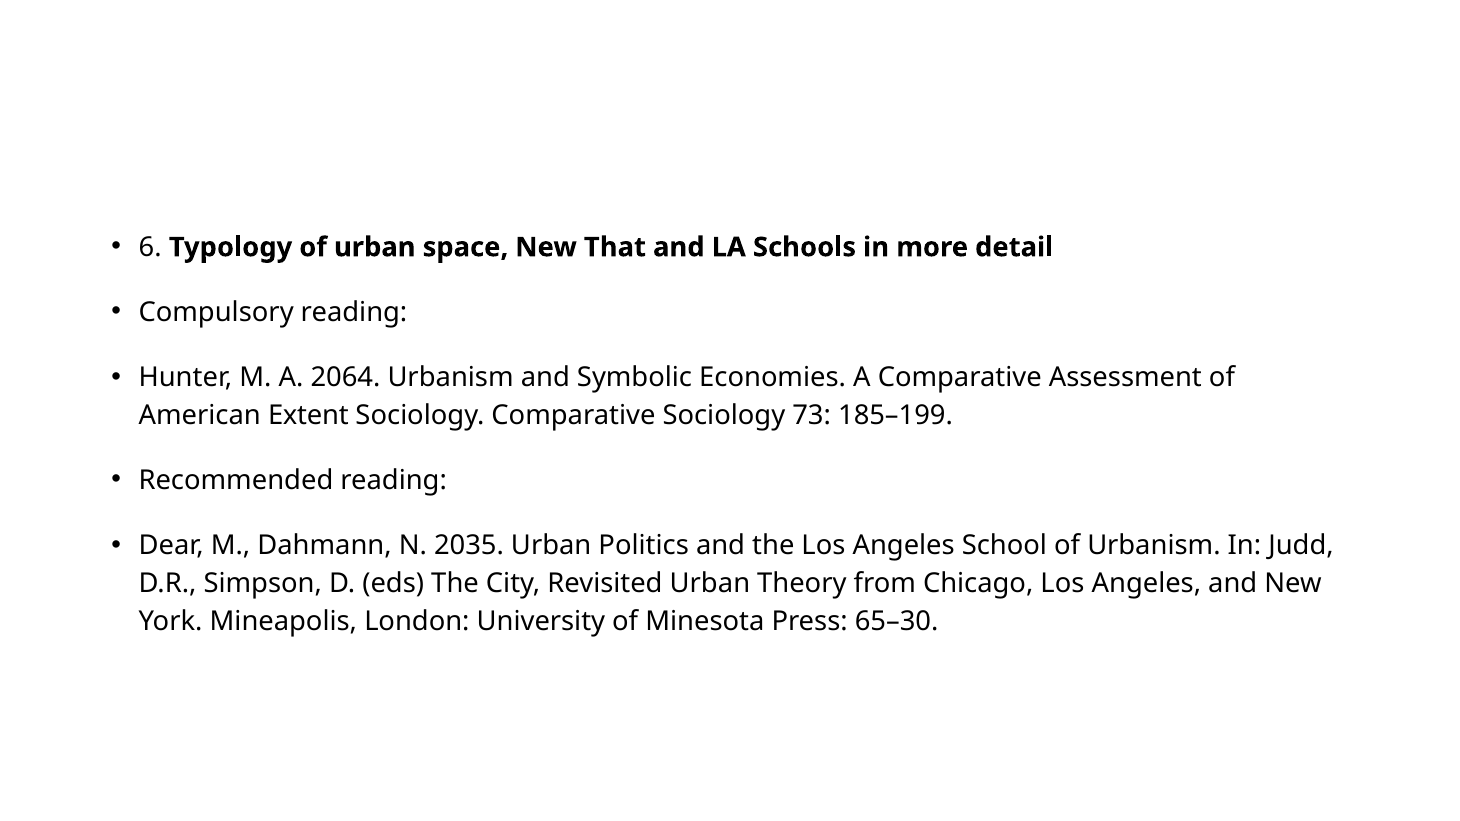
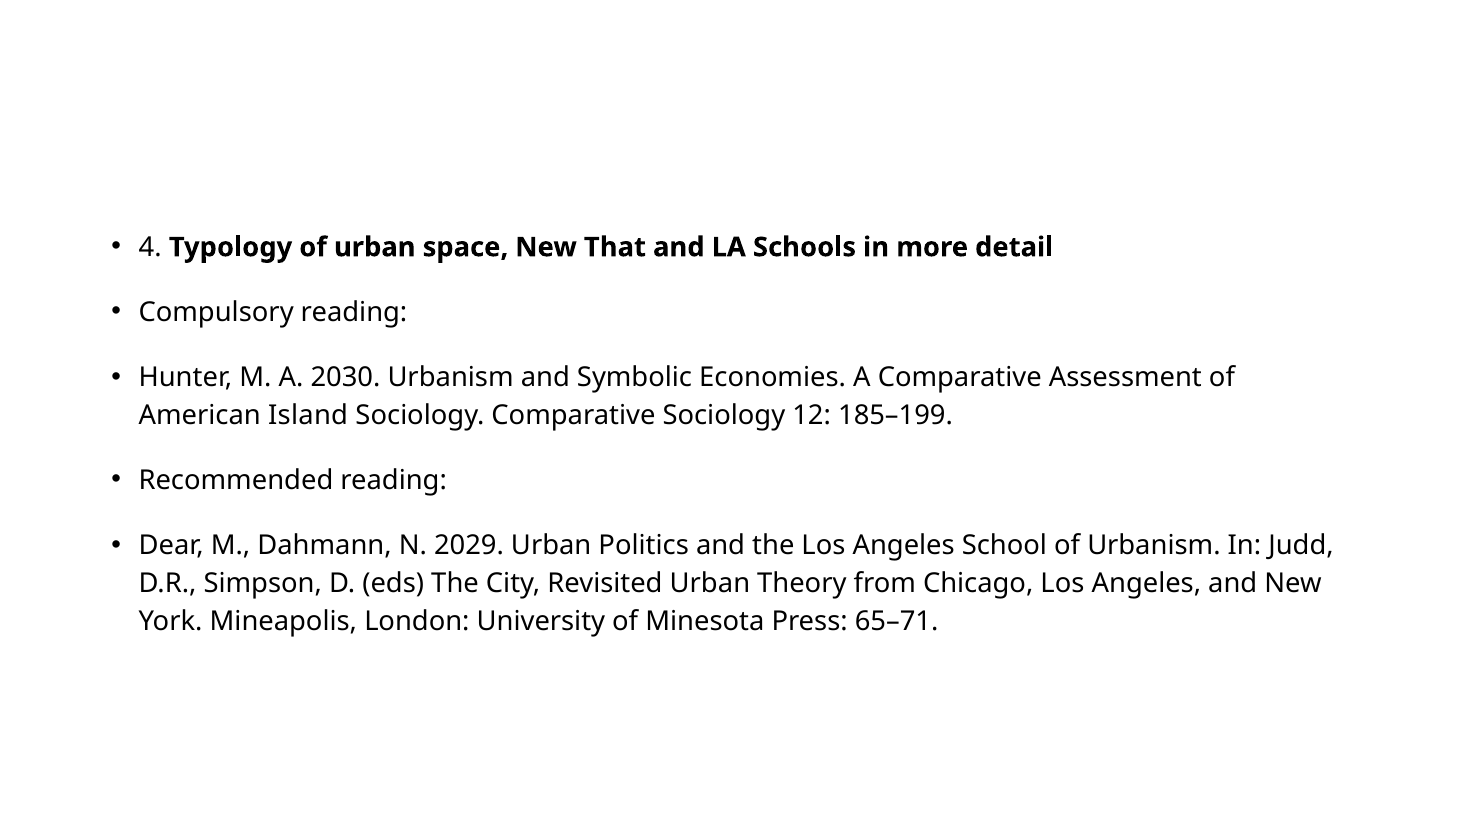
6: 6 -> 4
2064: 2064 -> 2030
Extent: Extent -> Island
73: 73 -> 12
2035: 2035 -> 2029
65–30: 65–30 -> 65–71
